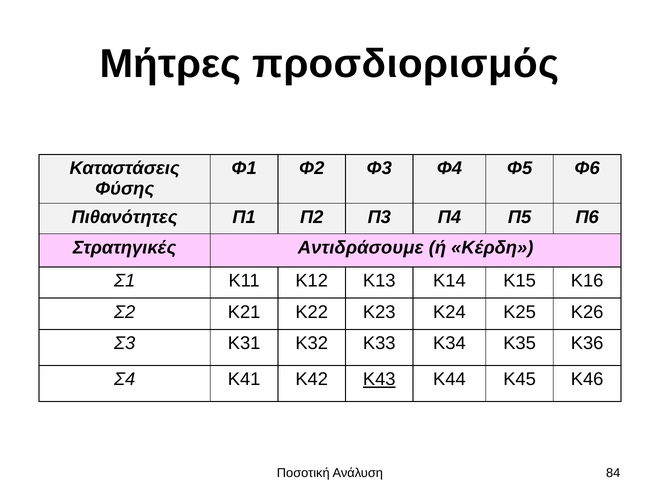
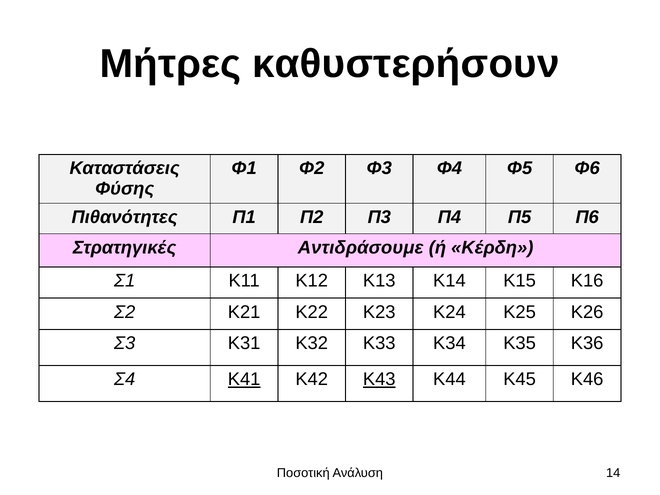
προσδιορισμός: προσδιορισμός -> καθυστερήσουν
Κ41 underline: none -> present
84: 84 -> 14
